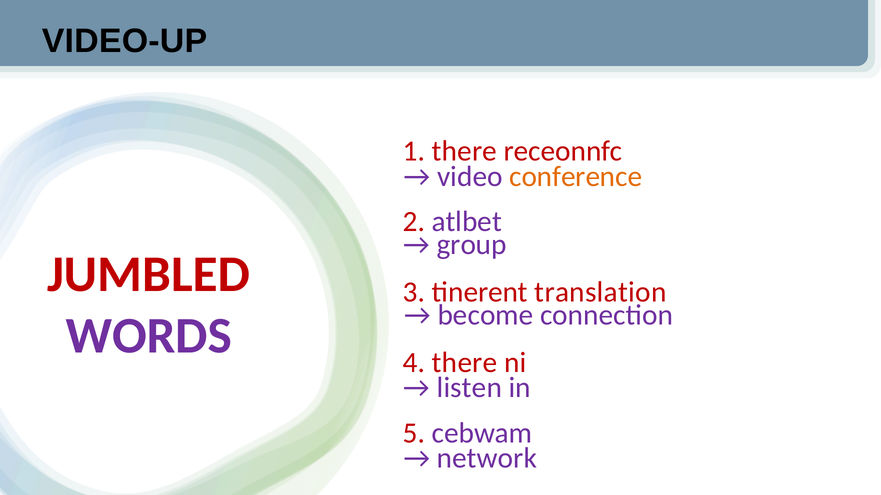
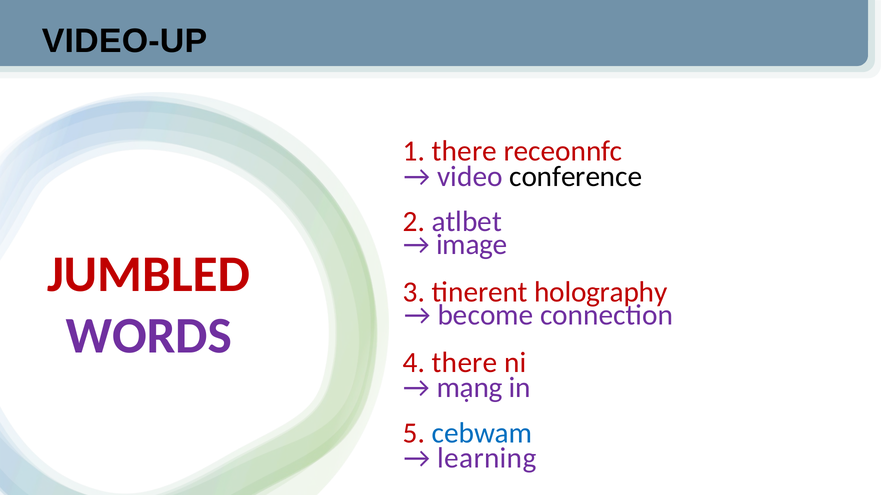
conference colour: orange -> black
group: group -> image
translation: translation -> holography
listen: listen -> mạng
cebwam colour: purple -> blue
network: network -> learning
